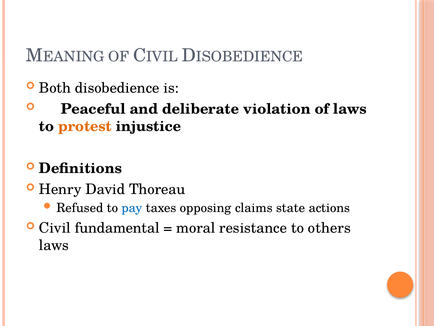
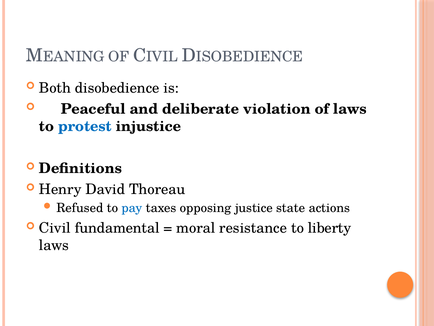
protest colour: orange -> blue
claims: claims -> justice
others: others -> liberty
